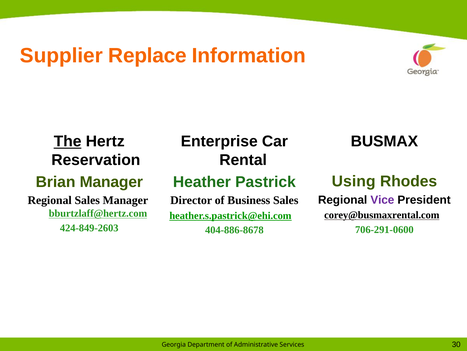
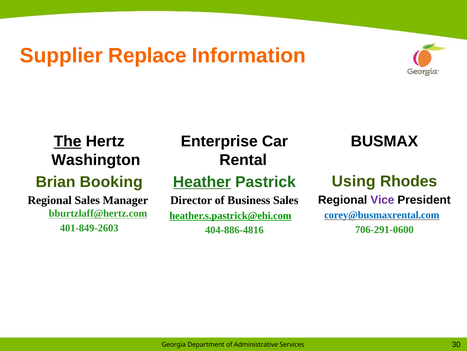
Reservation: Reservation -> Washington
Brian Manager: Manager -> Booking
Heather underline: none -> present
corey@busmaxrental.com colour: black -> blue
424-849-2603: 424-849-2603 -> 401-849-2603
404-886-8678: 404-886-8678 -> 404-886-4816
